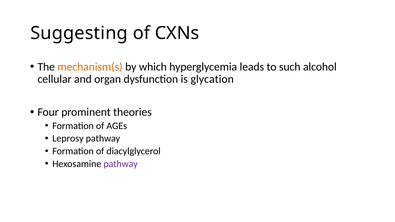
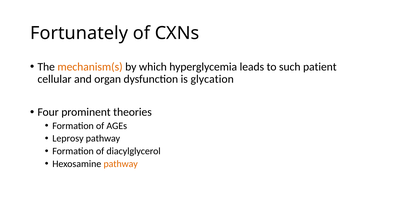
Suggesting: Suggesting -> Fortunately
alcohol: alcohol -> patient
pathway at (121, 164) colour: purple -> orange
